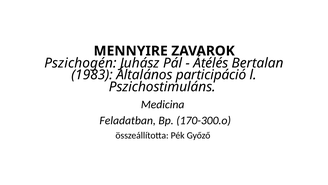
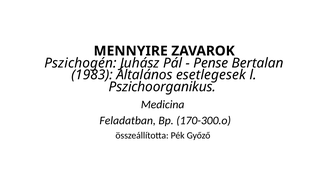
Átélés: Átélés -> Pense
participáció: participáció -> esetlegesek
Pszichostimuláns: Pszichostimuláns -> Pszichoorganikus
